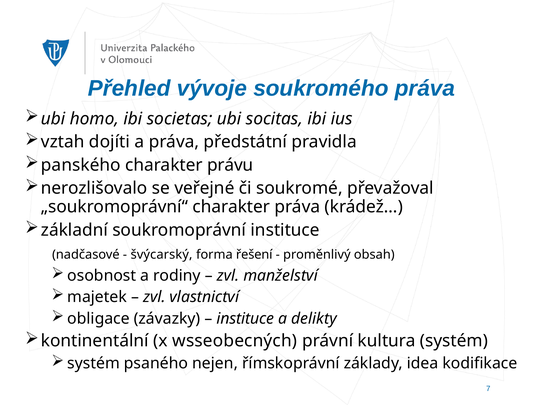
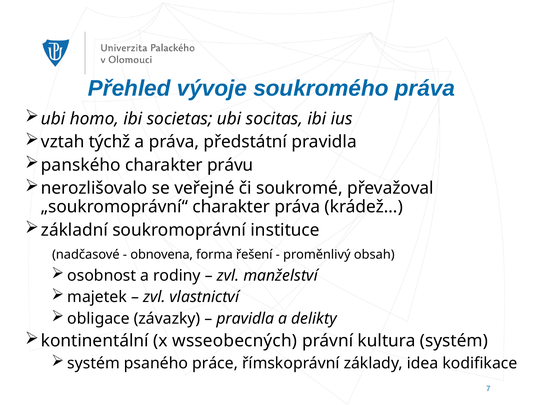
dojíti: dojíti -> týchž
švýcarský: švýcarský -> obnovena
instituce at (245, 319): instituce -> pravidla
nejen: nejen -> práce
